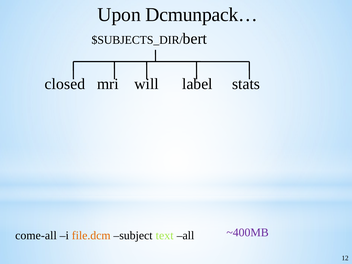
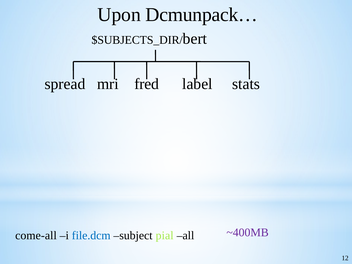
closed: closed -> spread
will: will -> fred
file.dcm colour: orange -> blue
text: text -> pial
